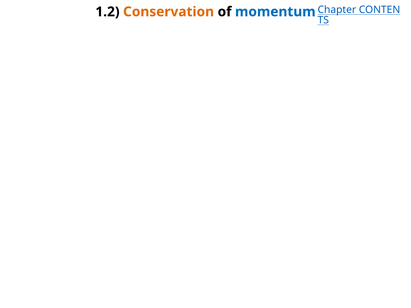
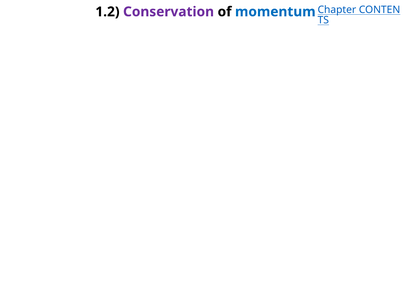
Conservation colour: orange -> purple
